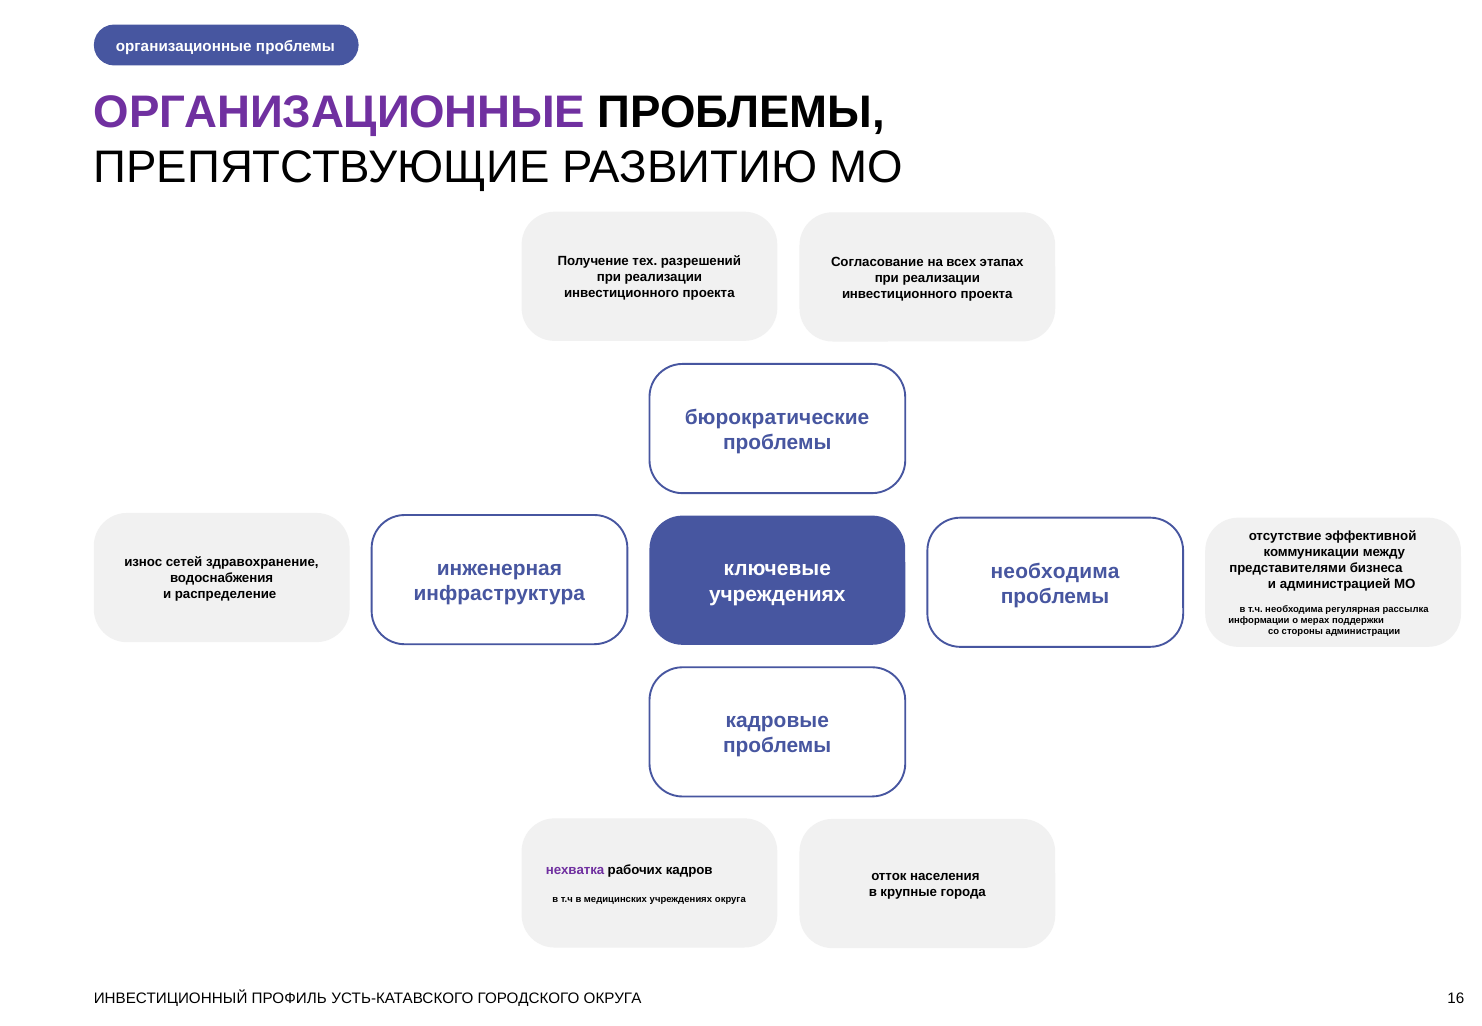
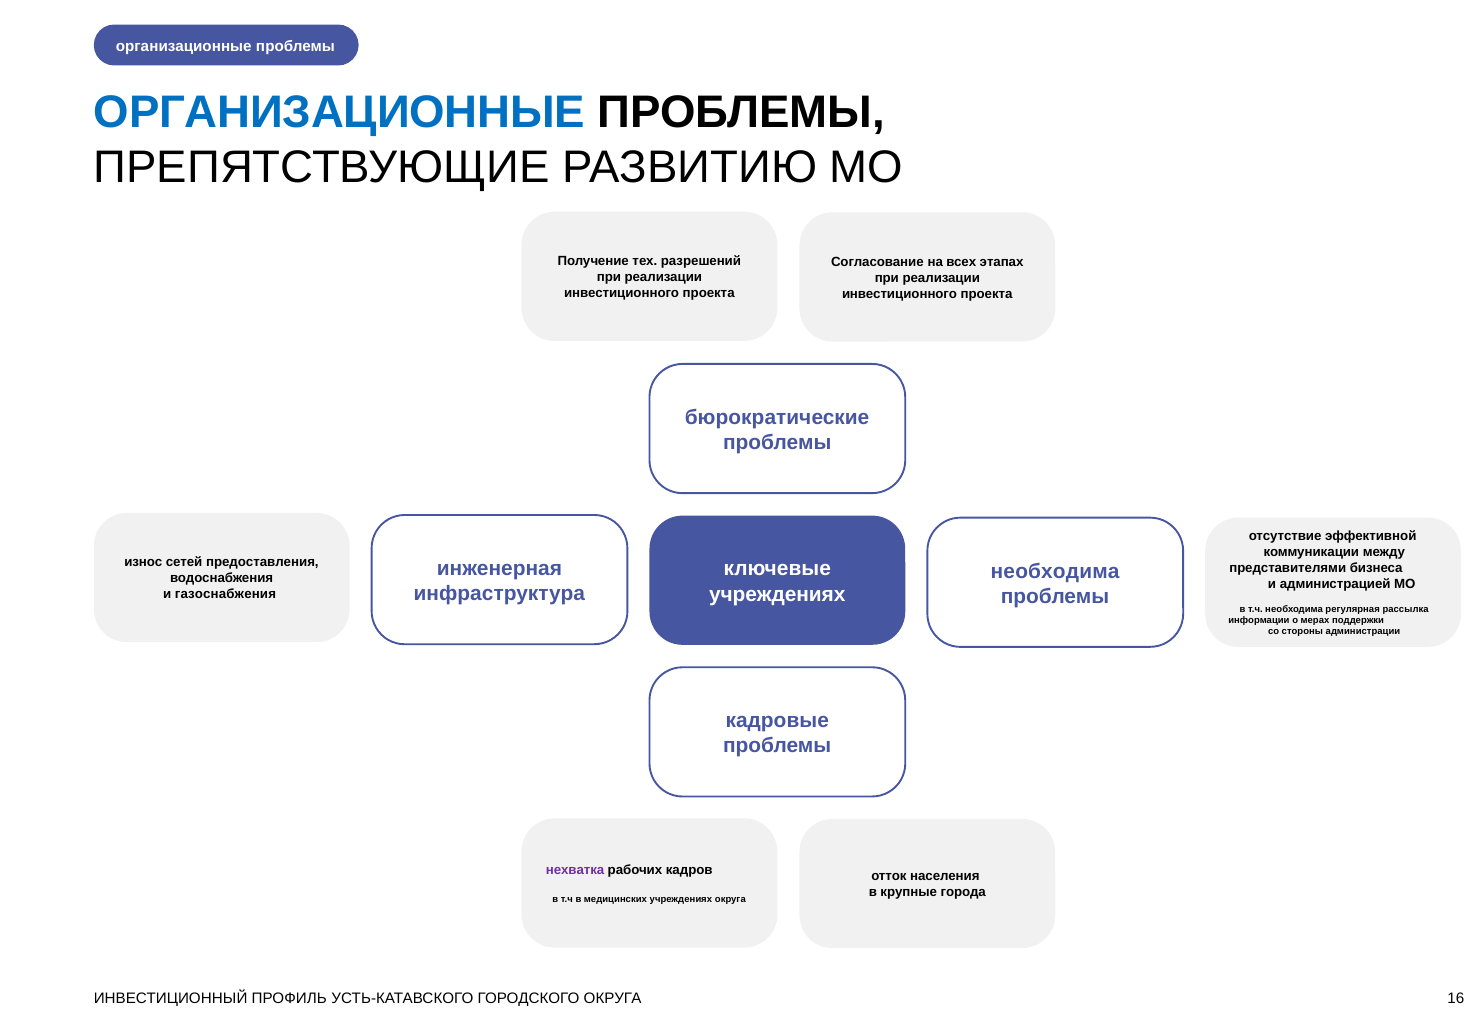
ОРГАНИЗАЦИОННЫЕ at (340, 113) colour: purple -> blue
здравохранение: здравохранение -> предоставления
распределение: распределение -> газоснабжения
